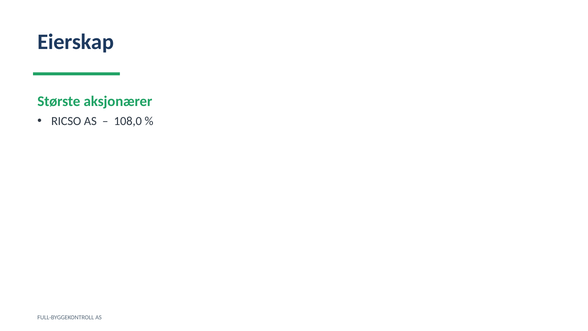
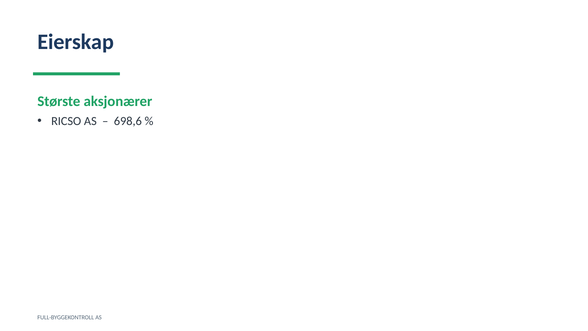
108,0: 108,0 -> 698,6
